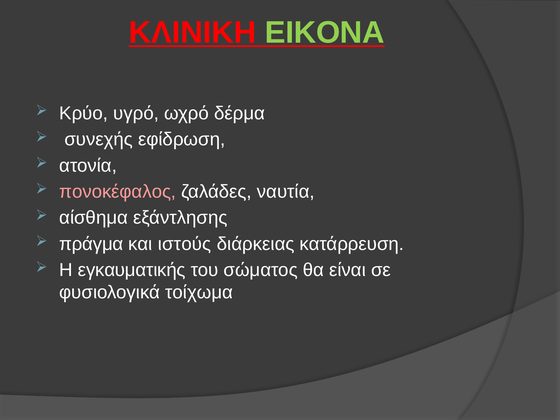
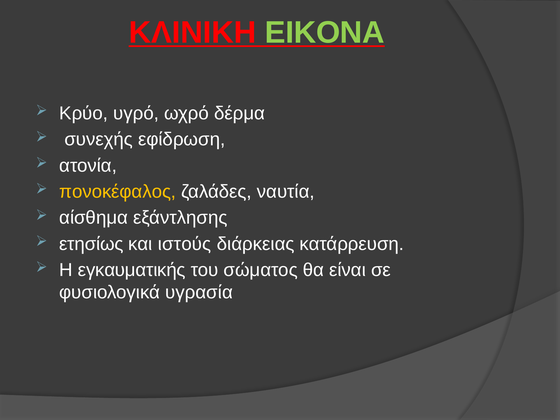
πονοκέφαλος colour: pink -> yellow
πράγμα: πράγμα -> ετησίως
τοίχωμα: τοίχωμα -> υγρασία
